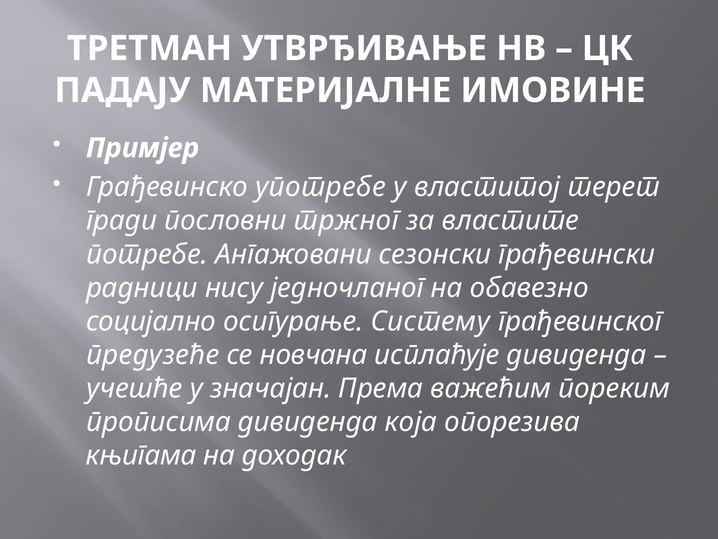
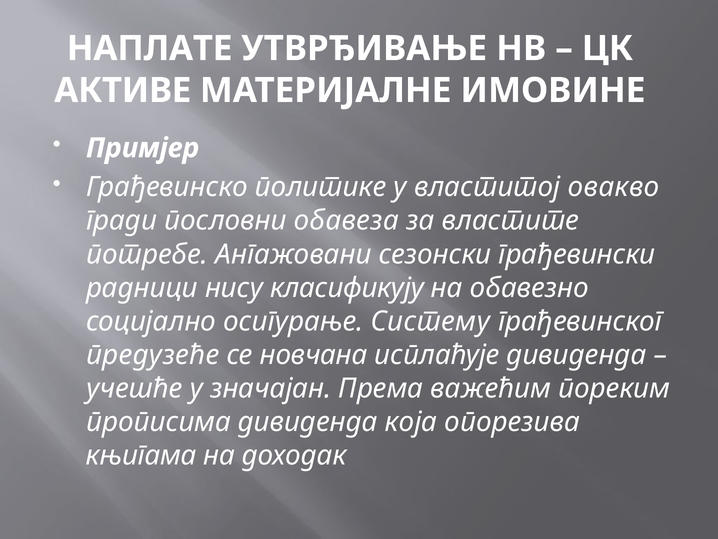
ТРЕТМАН: ТРЕТМАН -> НАПЛАТЕ
ПАДАЈУ: ПАДАЈУ -> АКТИВЕ
употребе: употребе -> политике
терет: терет -> овакво
тржног: тржног -> обавеза
једночланог: једночланог -> класификују
